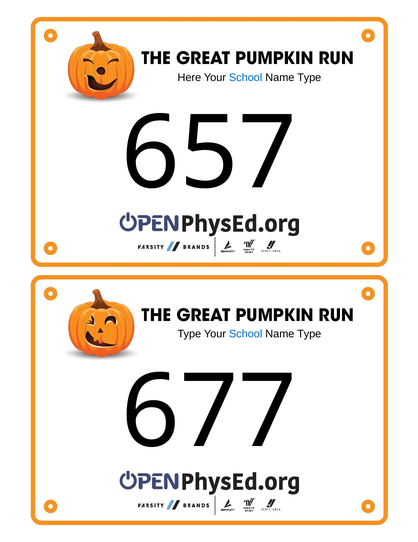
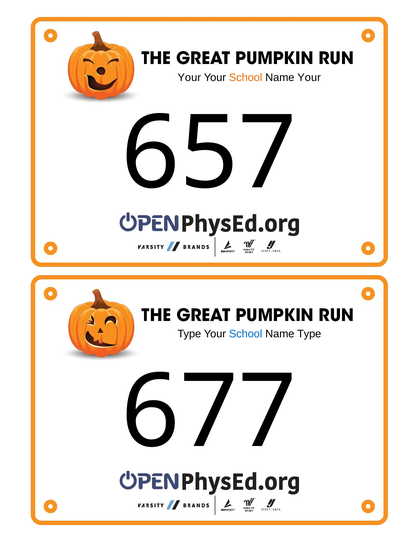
Here at (189, 77): Here -> Your
School at (246, 77) colour: blue -> orange
Type at (309, 77): Type -> Your
